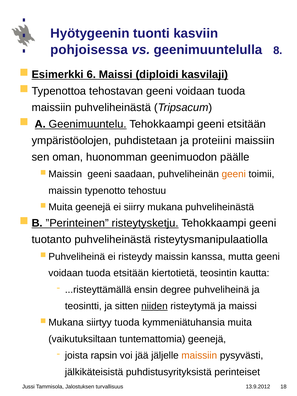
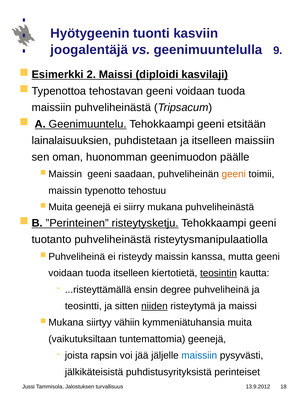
pohjoisessa: pohjoisessa -> joogalentäjä
8: 8 -> 9
6: 6 -> 2
ympäristöolojen: ympäristöolojen -> lainalaisuuksien
ja proteiini: proteiini -> itselleen
tuoda etsitään: etsitään -> itselleen
teosintin underline: none -> present
siirtyy tuoda: tuoda -> vähiin
maissiin at (199, 356) colour: orange -> blue
